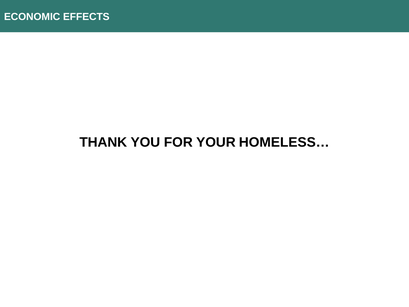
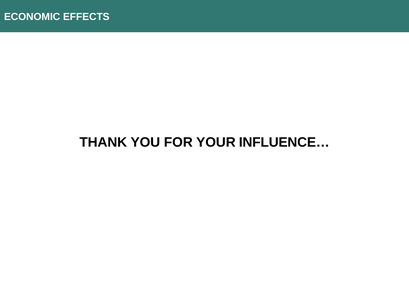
HOMELESS…: HOMELESS… -> INFLUENCE…
